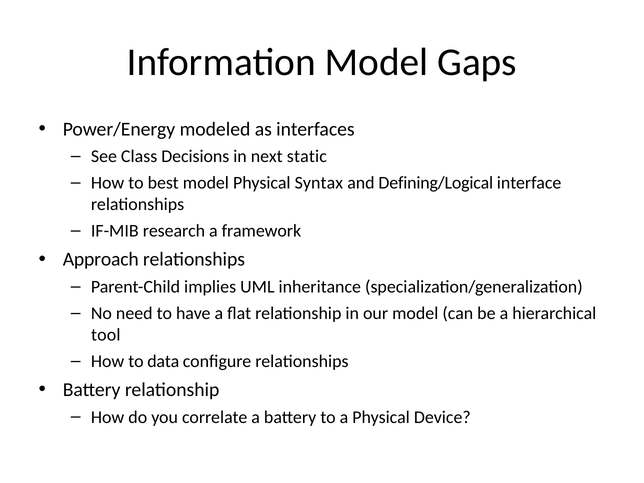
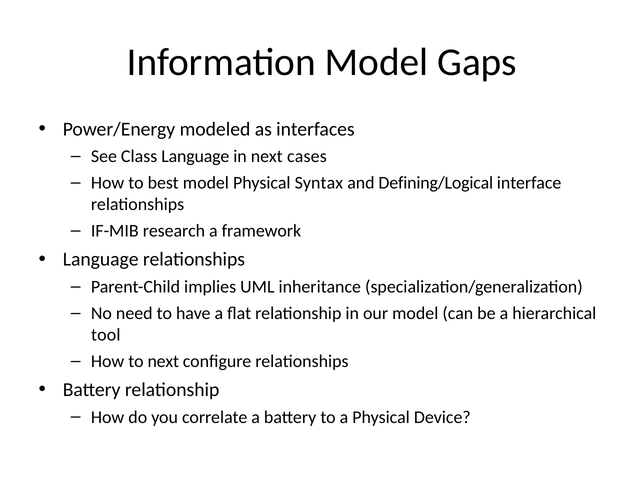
Class Decisions: Decisions -> Language
static: static -> cases
Approach at (101, 259): Approach -> Language
to data: data -> next
